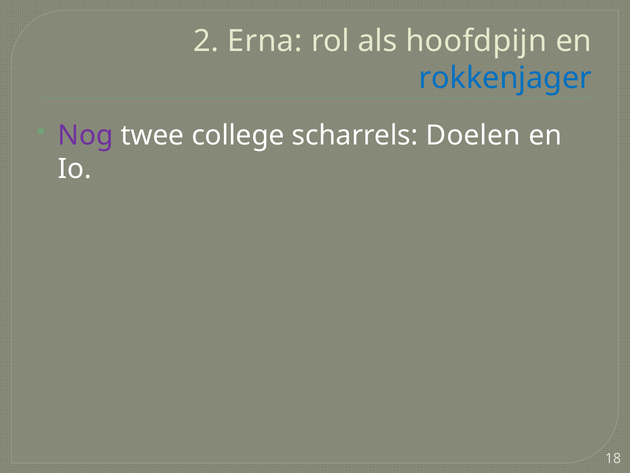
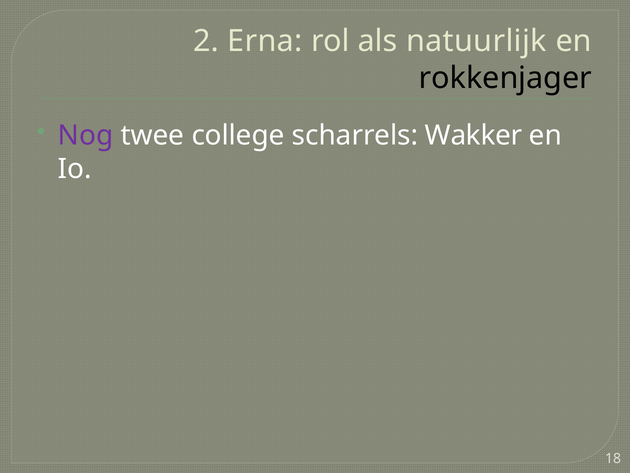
hoofdpijn: hoofdpijn -> natuurlijk
rokkenjager colour: blue -> black
Doelen: Doelen -> Wakker
